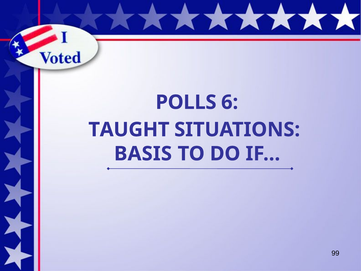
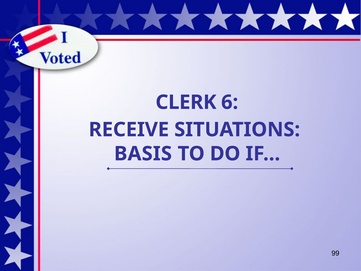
POLLS: POLLS -> CLERK
TAUGHT: TAUGHT -> RECEIVE
